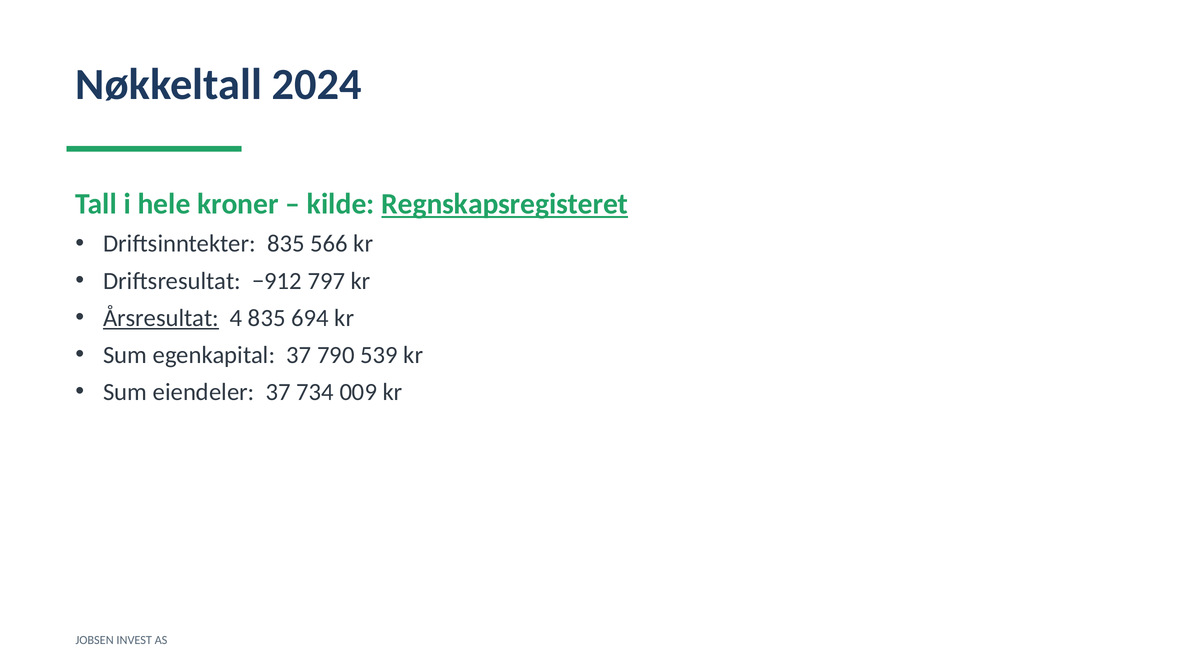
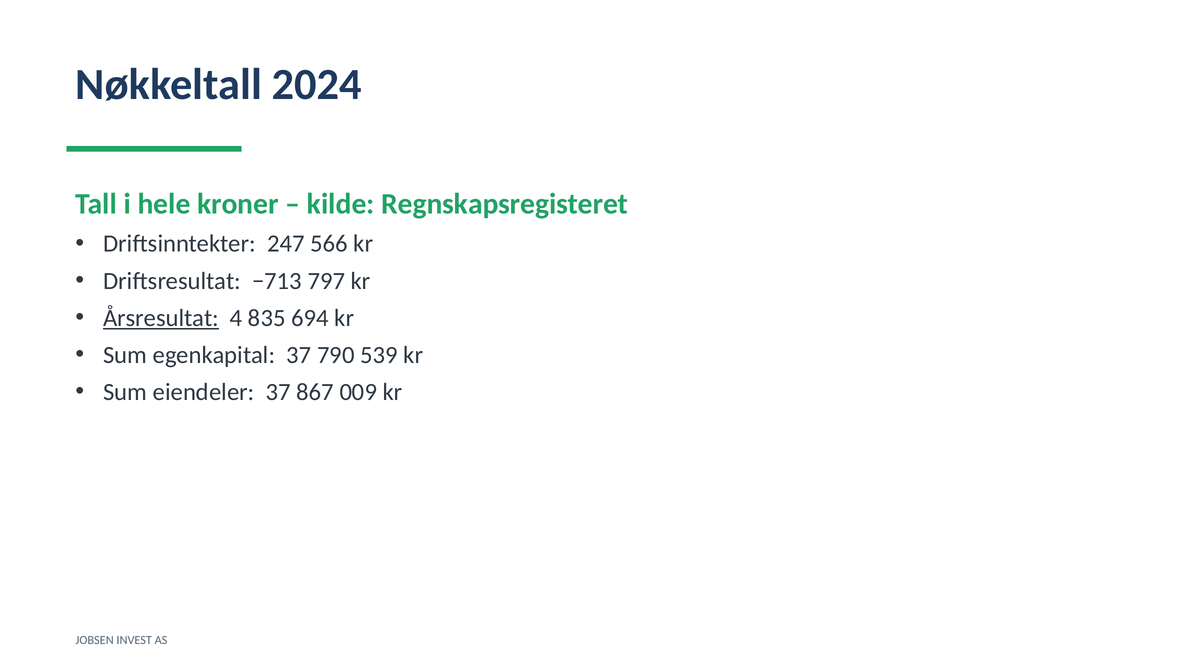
Regnskapsregisteret underline: present -> none
Driftsinntekter 835: 835 -> 247
−912: −912 -> −713
734: 734 -> 867
